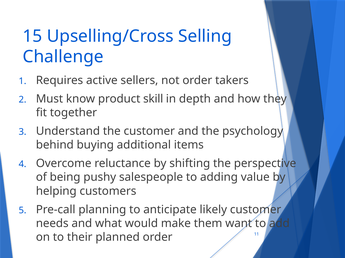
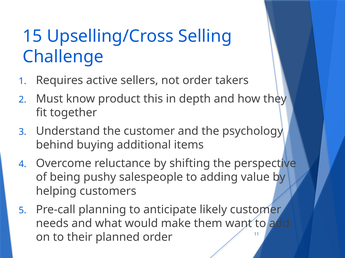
skill: skill -> this
